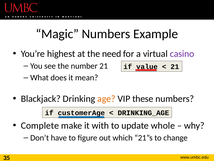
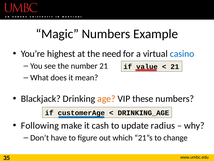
casino colour: purple -> blue
Complete: Complete -> Following
with: with -> cash
whole: whole -> radius
